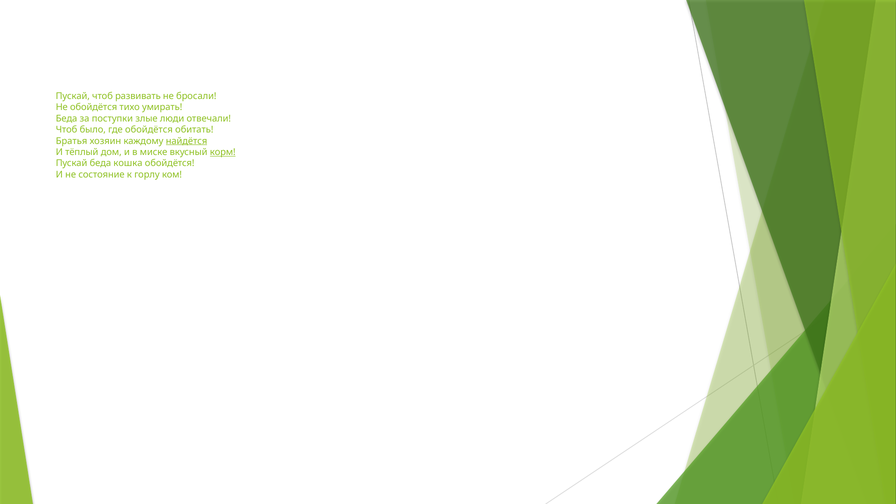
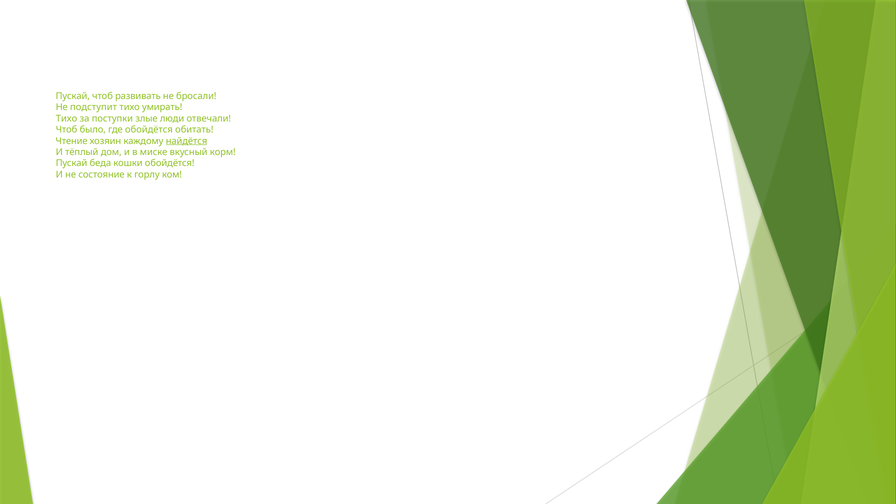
Не обойдётся: обойдётся -> подступит
Беда at (67, 118): Беда -> Тихо
Братья: Братья -> Чтение
корм underline: present -> none
кошка: кошка -> кошки
